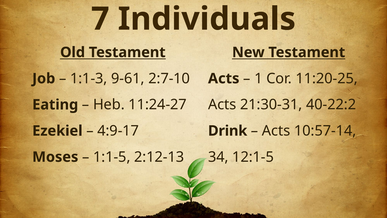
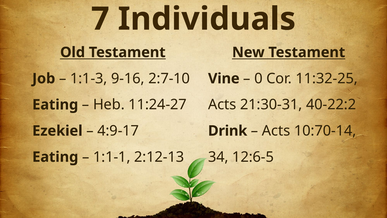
9-61: 9-61 -> 9-16
Acts at (224, 78): Acts -> Vine
1: 1 -> 0
11:20-25: 11:20-25 -> 11:32-25
10:57-14: 10:57-14 -> 10:70-14
12:1-5: 12:1-5 -> 12:6-5
Moses at (55, 157): Moses -> Eating
1:1-5: 1:1-5 -> 1:1-1
